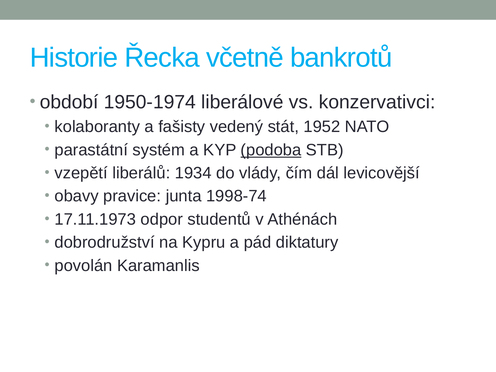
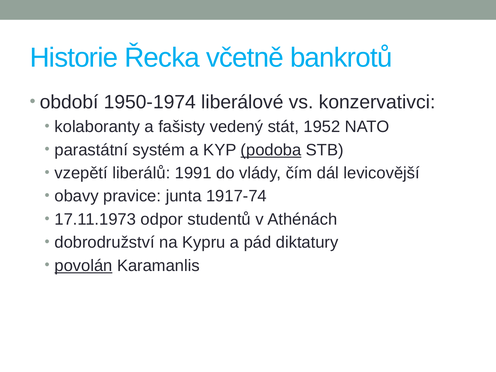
1934: 1934 -> 1991
1998-74: 1998-74 -> 1917-74
povolán underline: none -> present
